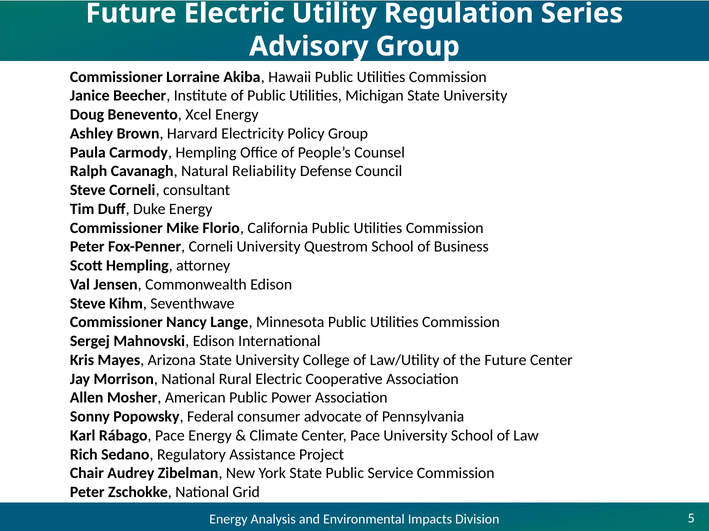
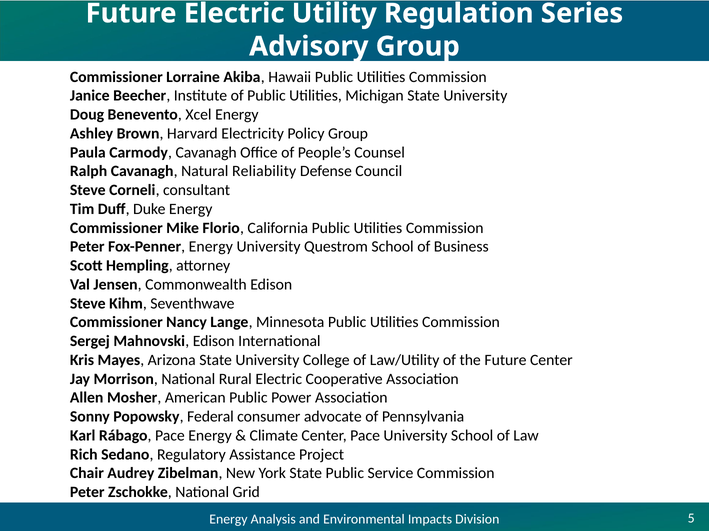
Carmody Hempling: Hempling -> Cavanagh
Fox-Penner Corneli: Corneli -> Energy
